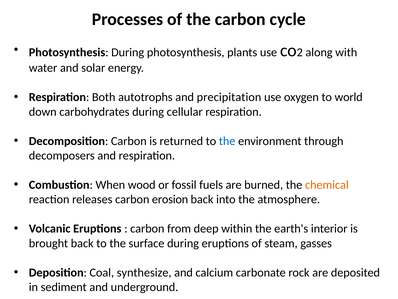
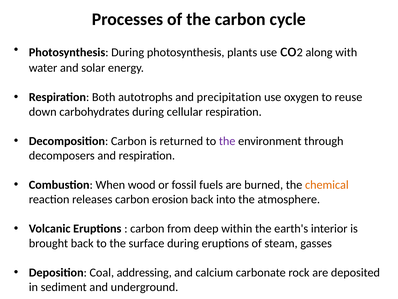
world: world -> reuse
the at (227, 141) colour: blue -> purple
synthesize: synthesize -> addressing
